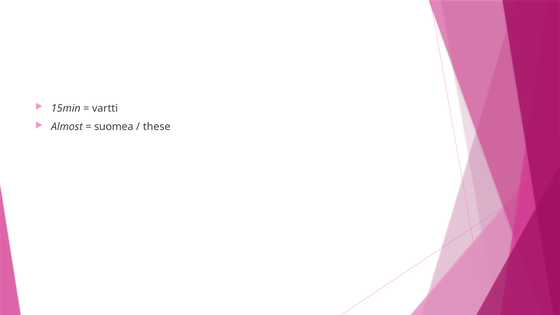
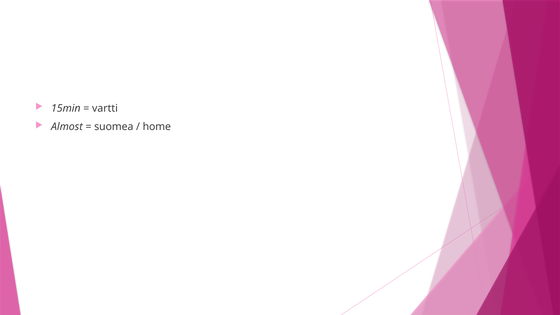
these: these -> home
